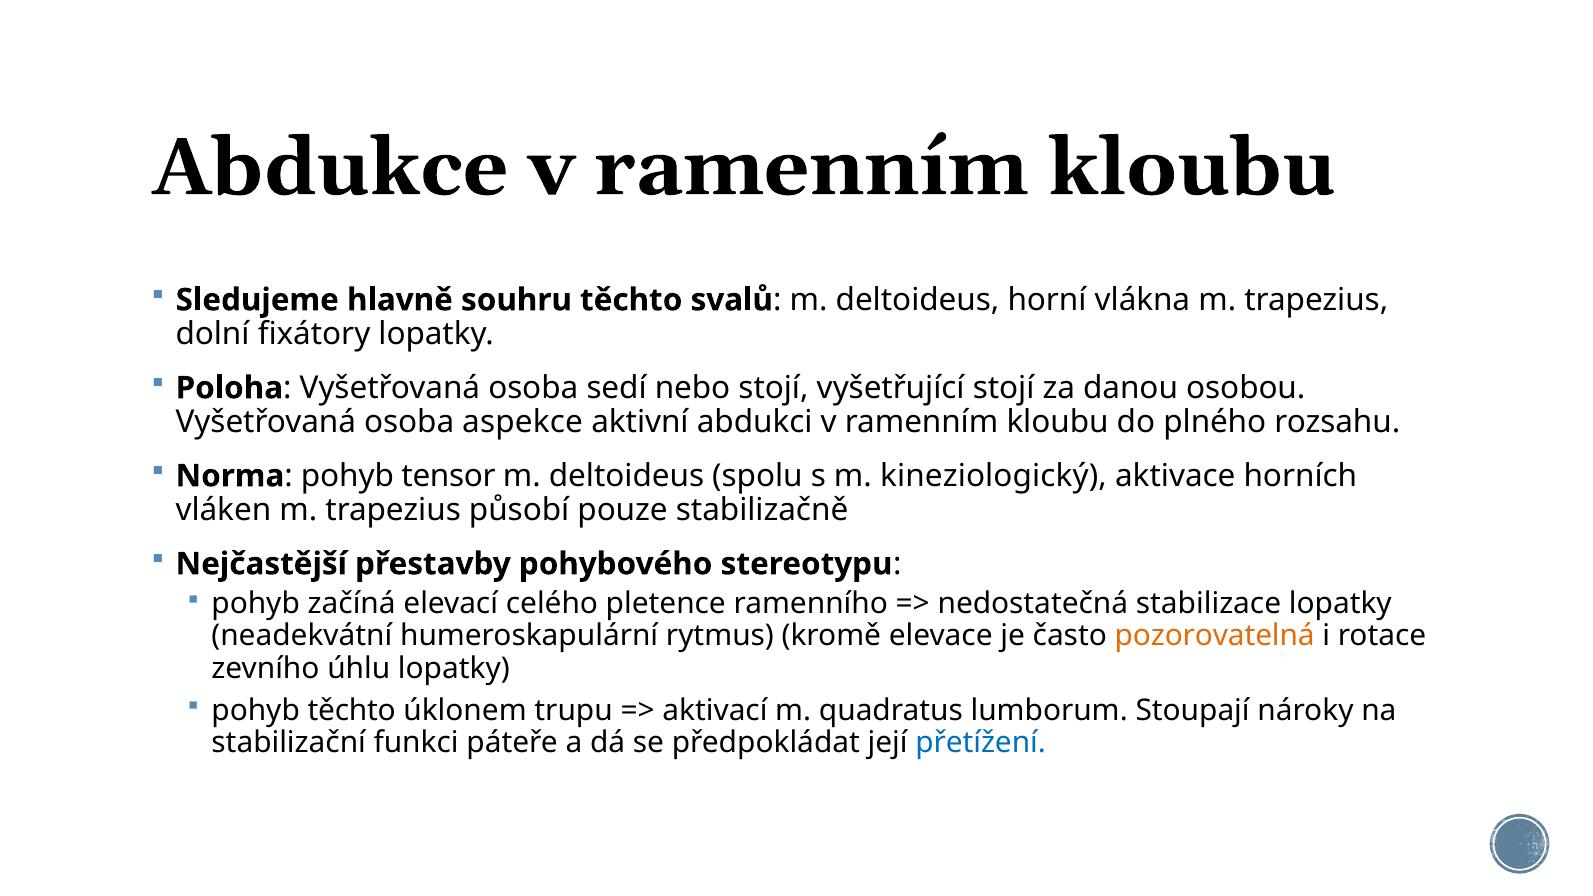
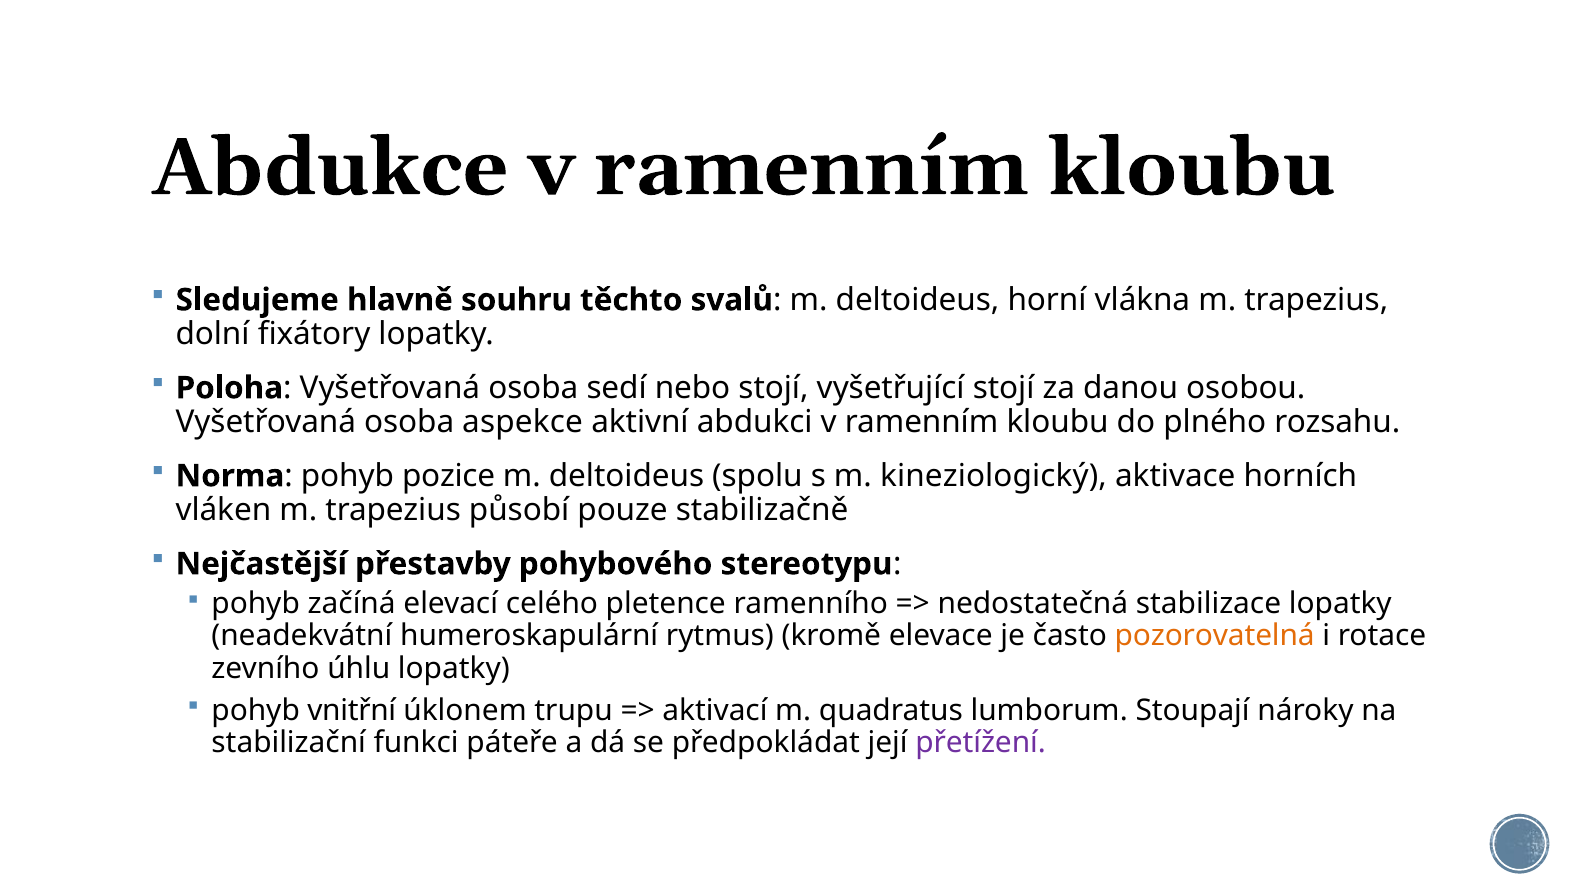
tensor: tensor -> pozice
pohyb těchto: těchto -> vnitřní
přetížení colour: blue -> purple
